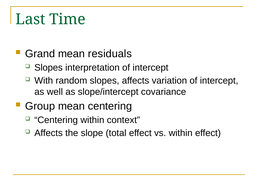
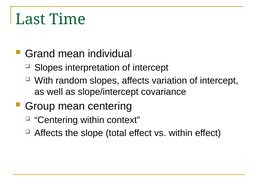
residuals: residuals -> individual
